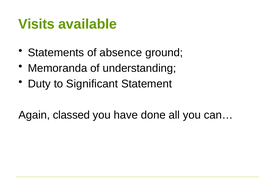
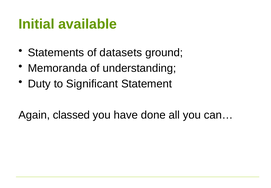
Visits: Visits -> Initial
absence: absence -> datasets
